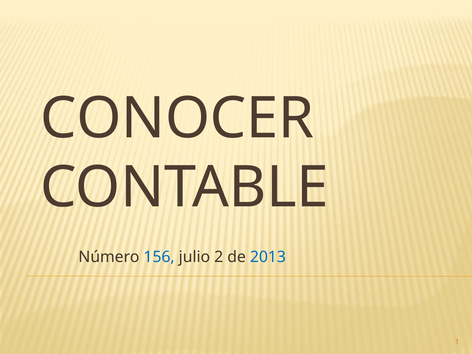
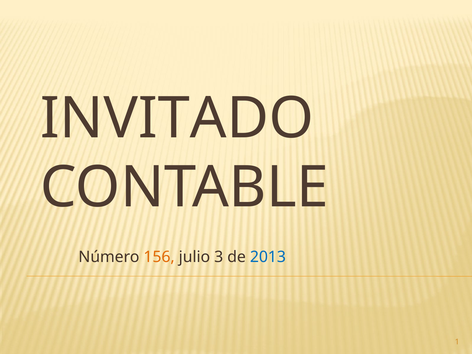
CONOCER: CONOCER -> INVITADO
156 colour: blue -> orange
2: 2 -> 3
